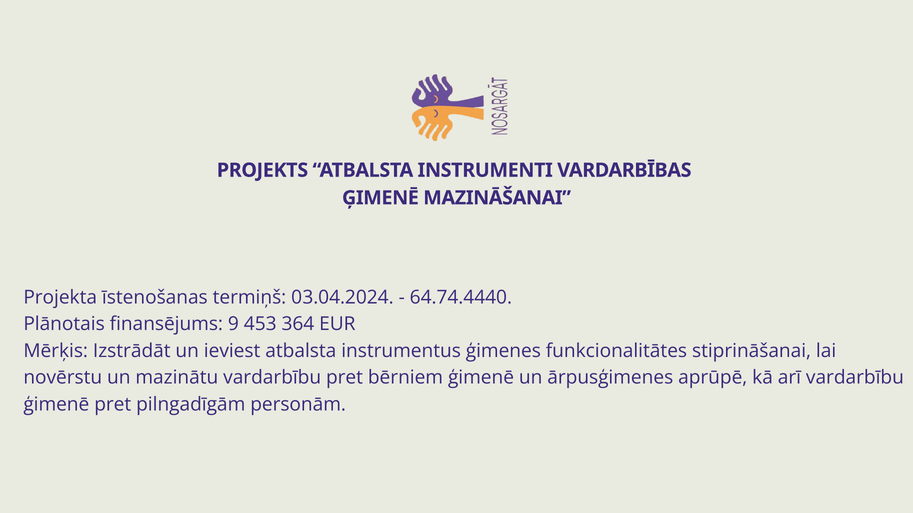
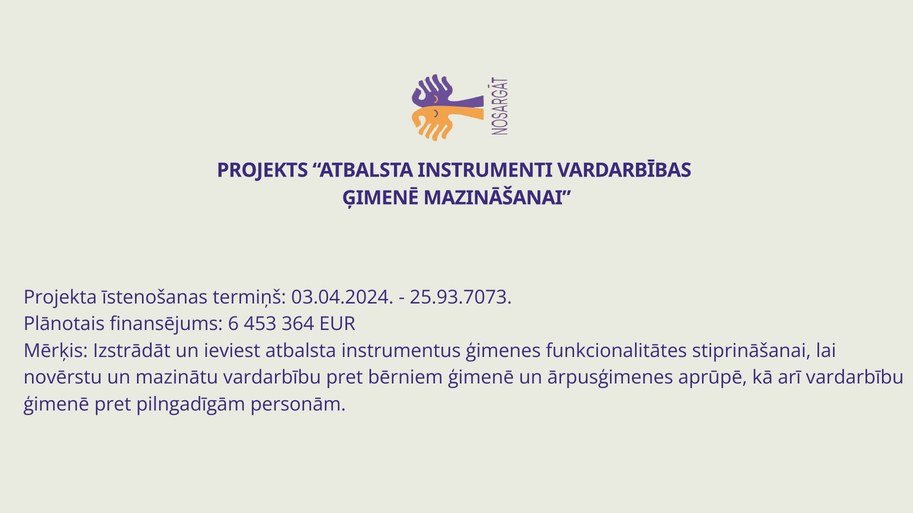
64.74.4440: 64.74.4440 -> 25.93.7073
9: 9 -> 6
